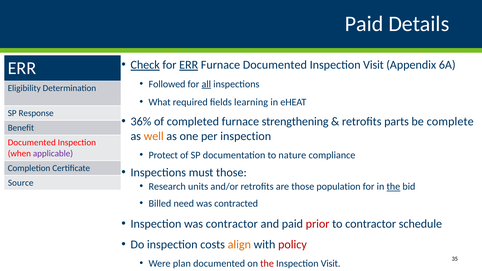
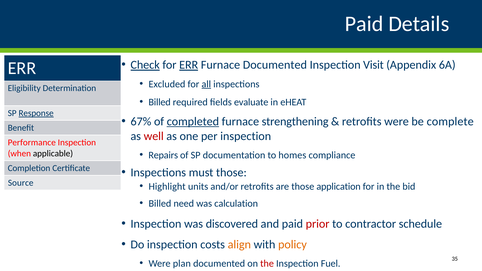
Followed: Followed -> Excluded
What at (160, 102): What -> Billed
learning: learning -> evaluate
Response underline: none -> present
36%: 36% -> 67%
completed underline: none -> present
retrofits parts: parts -> were
well colour: orange -> red
Documented at (32, 142): Documented -> Performance
applicable colour: purple -> black
Protect: Protect -> Repairs
nature: nature -> homes
Research: Research -> Highlight
population: population -> application
the at (393, 187) underline: present -> none
contracted: contracted -> calculation
was contractor: contractor -> discovered
policy colour: red -> orange
Visit at (331, 264): Visit -> Fuel
